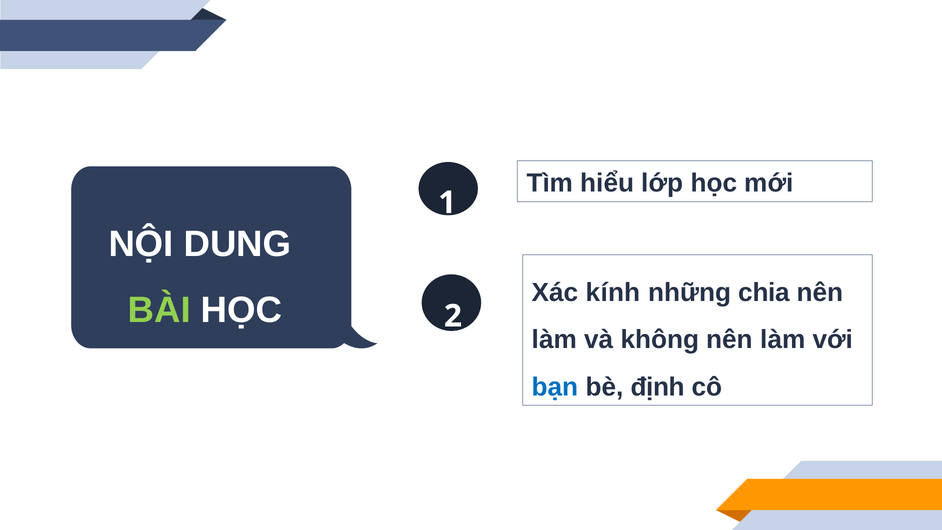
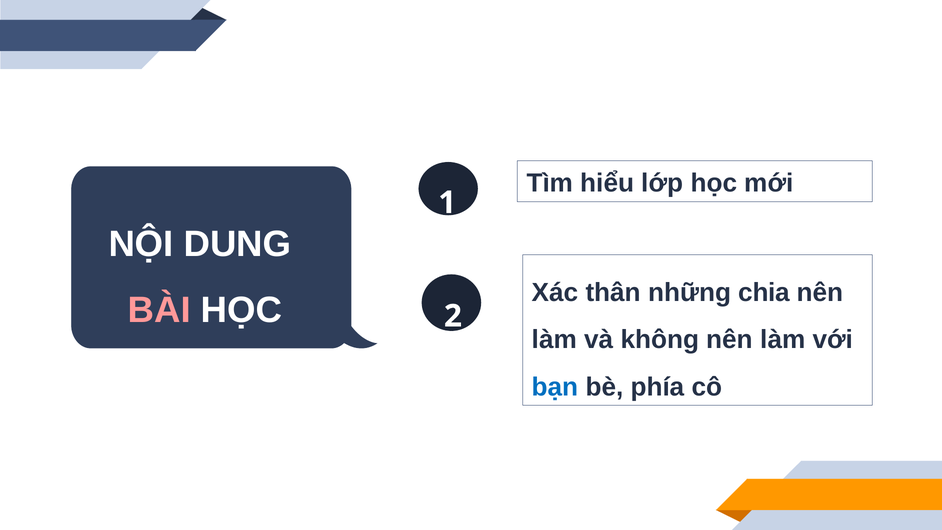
kính: kính -> thân
BÀI colour: light green -> pink
định: định -> phía
